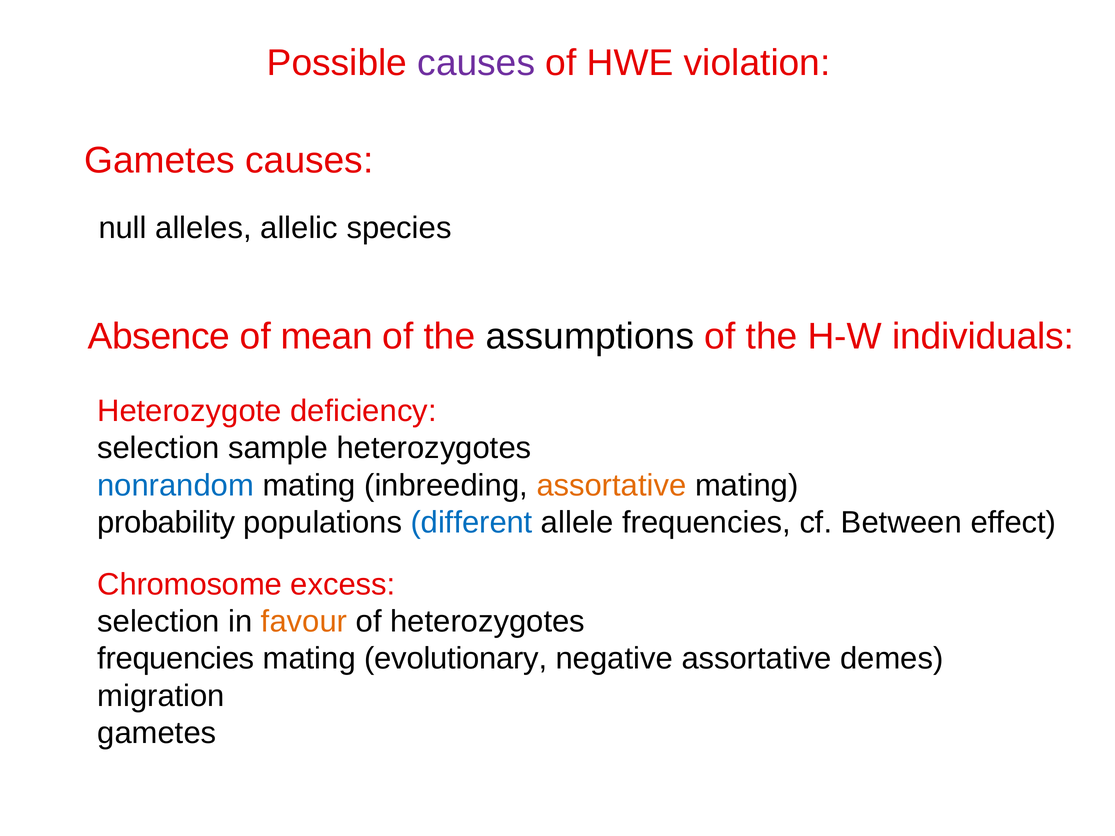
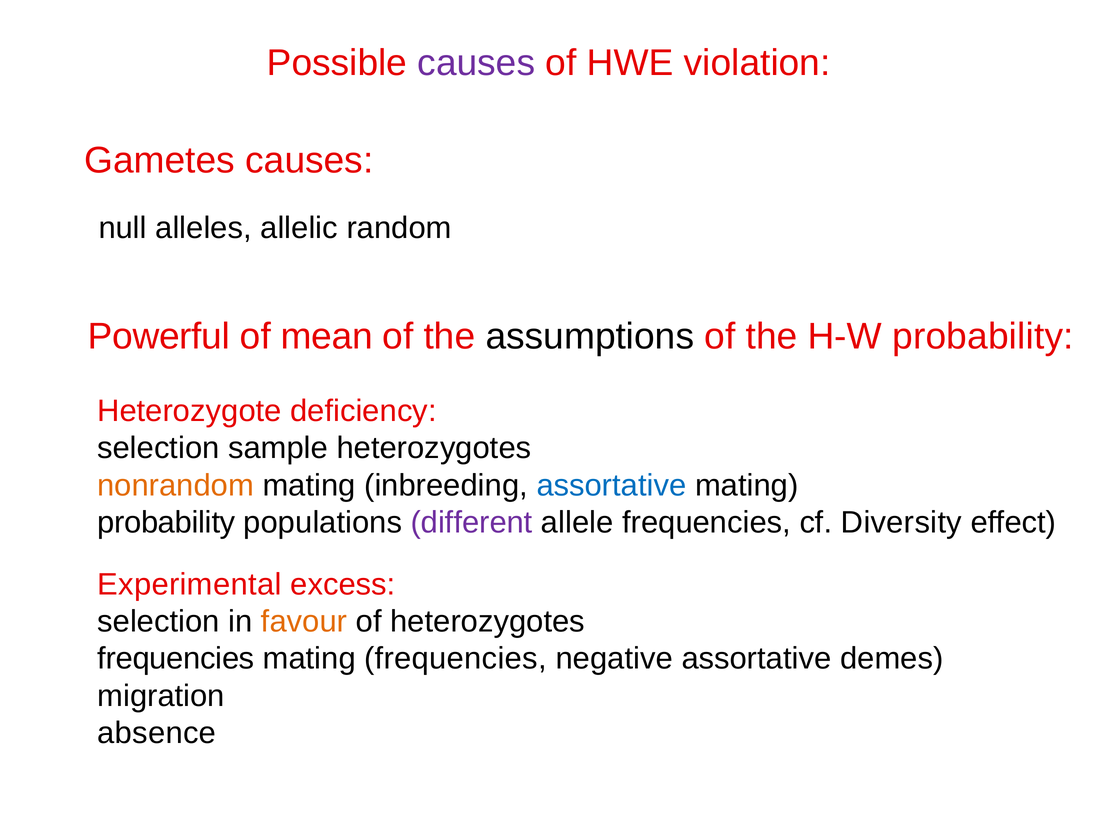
species: species -> random
Absence: Absence -> Powerful
H-W individuals: individuals -> probability
nonrandom colour: blue -> orange
assortative at (611, 485) colour: orange -> blue
different colour: blue -> purple
Between: Between -> Diversity
Chromosome: Chromosome -> Experimental
mating evolutionary: evolutionary -> frequencies
gametes at (157, 733): gametes -> absence
